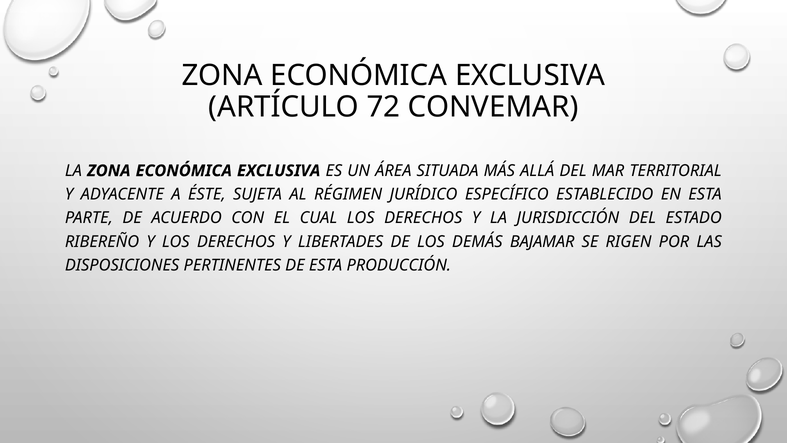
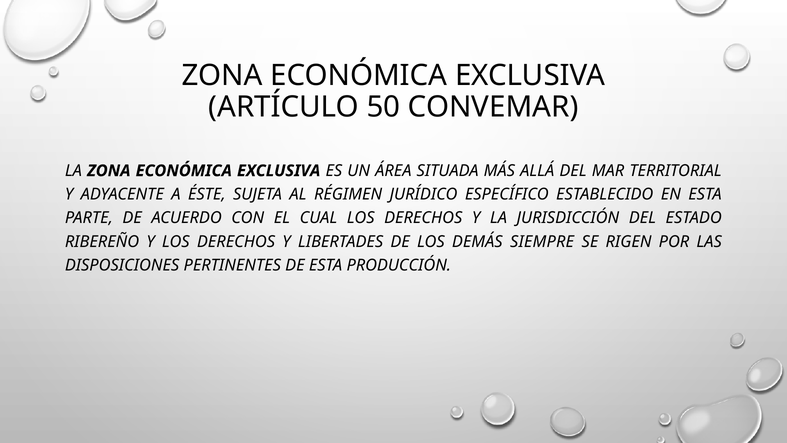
72: 72 -> 50
BAJAMAR: BAJAMAR -> SIEMPRE
